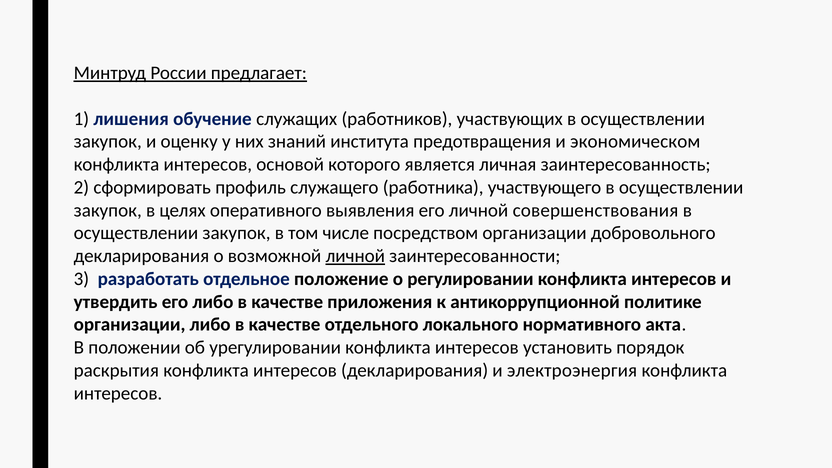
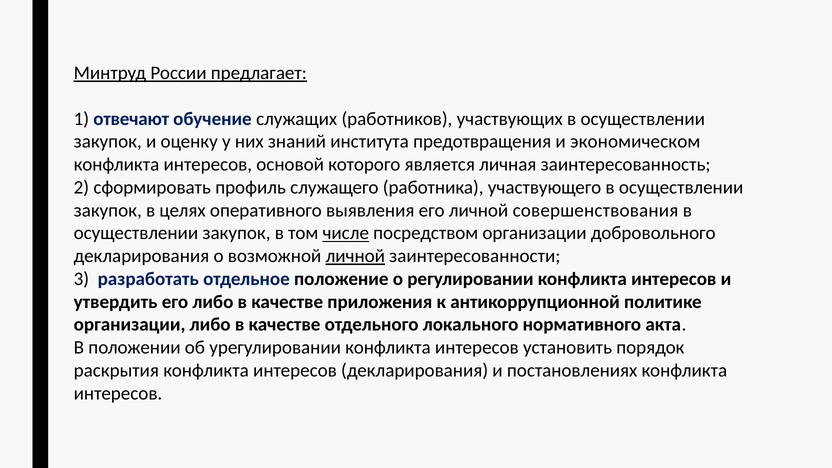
лишения: лишения -> отвечают
числе underline: none -> present
электроэнергия: электроэнергия -> постановлениях
